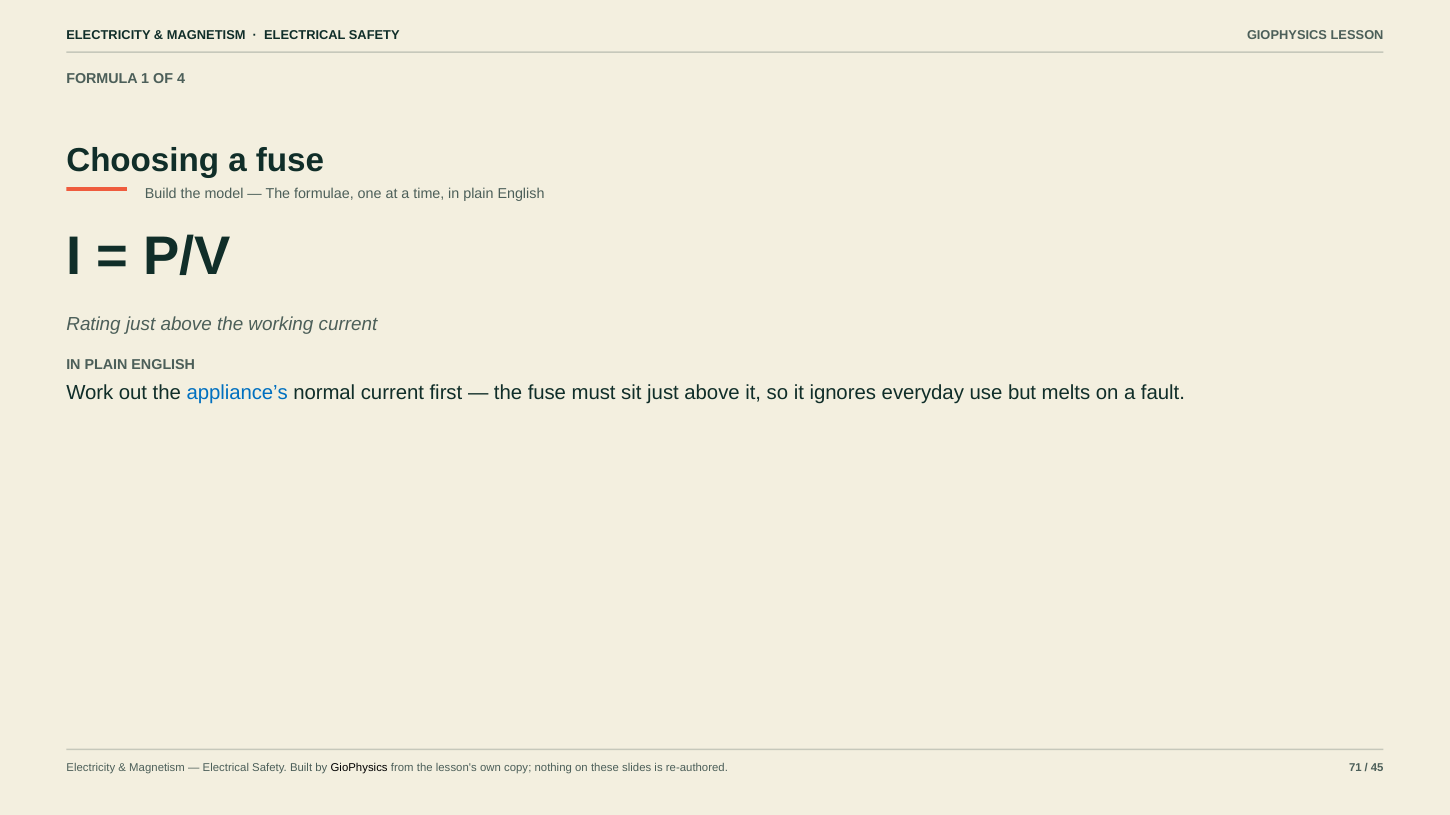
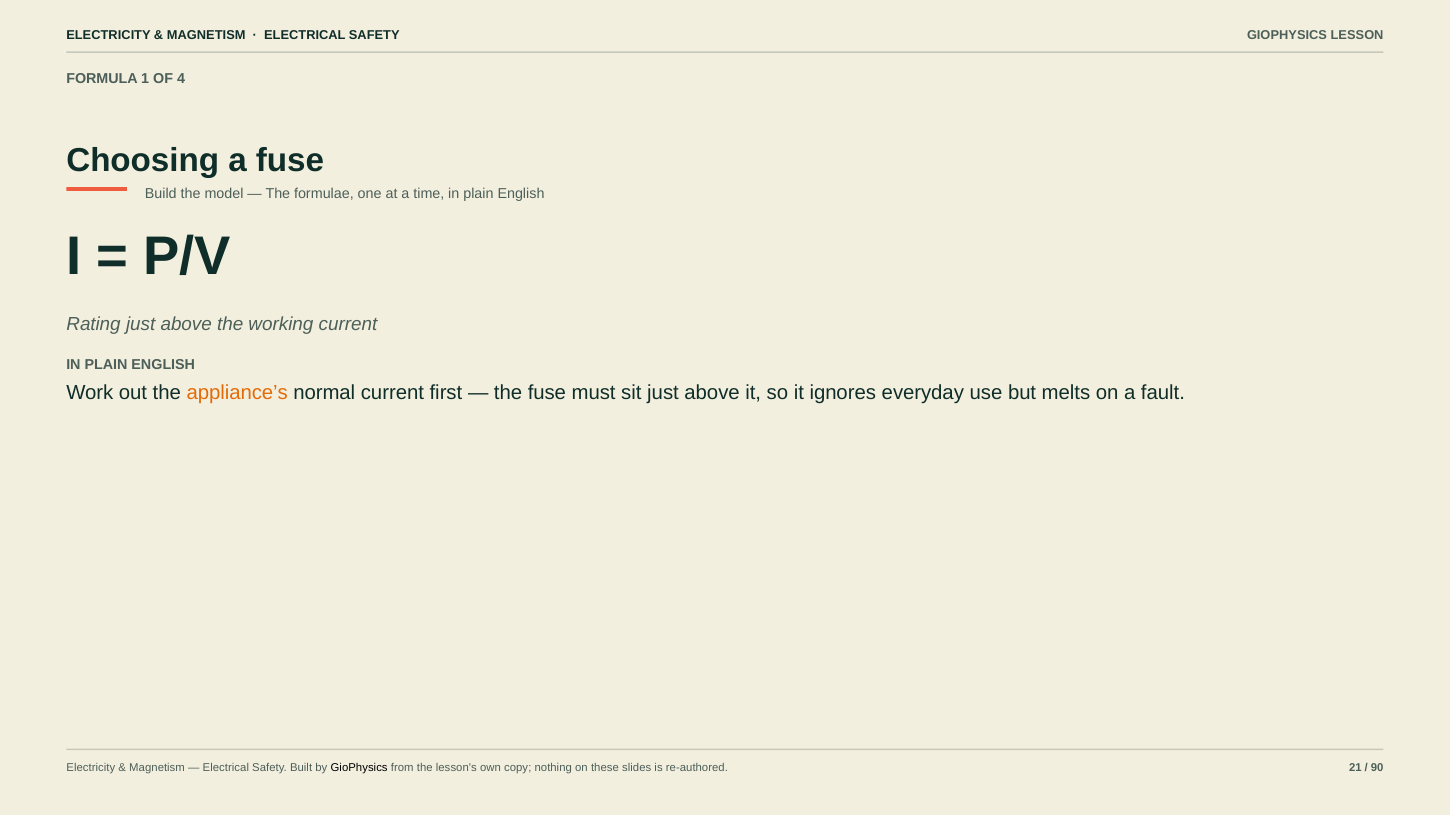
appliance’s colour: blue -> orange
71: 71 -> 21
45: 45 -> 90
